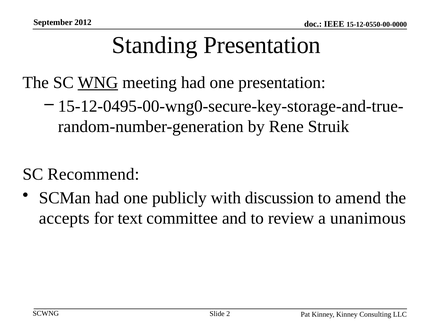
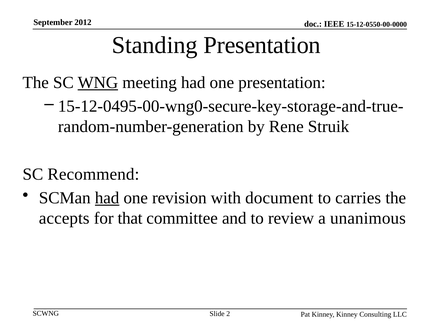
had at (107, 198) underline: none -> present
publicly: publicly -> revision
discussion: discussion -> document
amend: amend -> carries
text: text -> that
